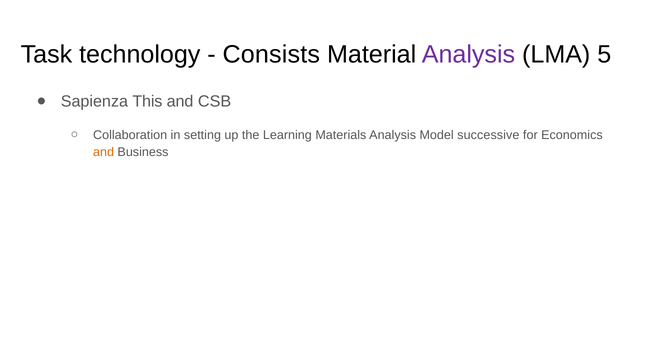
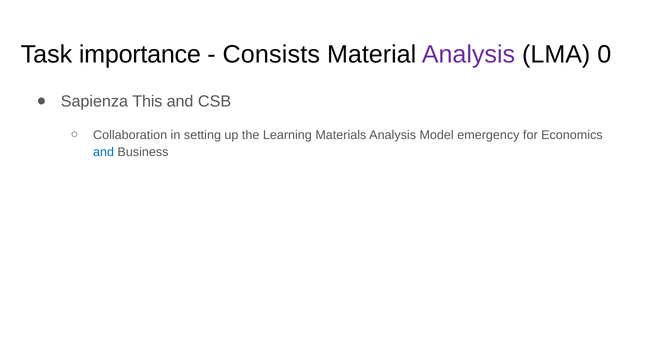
technology: technology -> importance
5: 5 -> 0
successive: successive -> emergency
and at (104, 152) colour: orange -> blue
